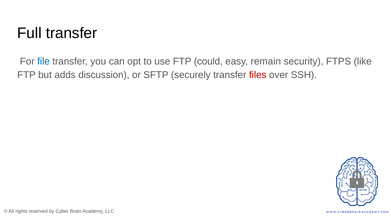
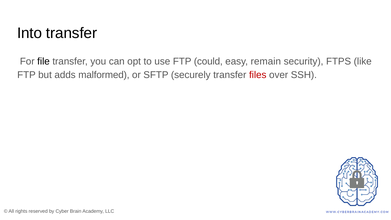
Full: Full -> Into
file colour: blue -> black
discussion: discussion -> malformed
